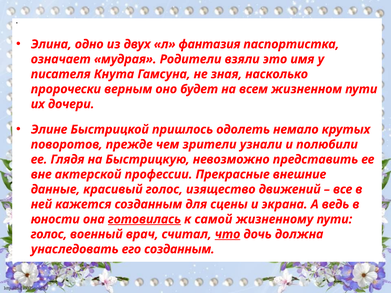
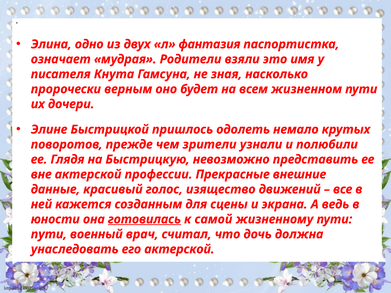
голос at (49, 234): голос -> пути
что underline: present -> none
его созданным: созданным -> актерской
